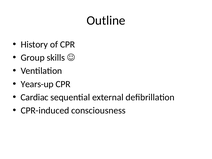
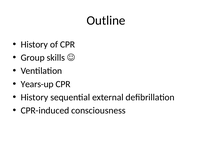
Cardiac at (34, 97): Cardiac -> History
